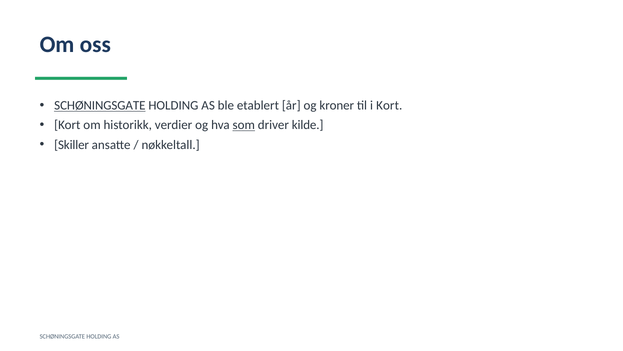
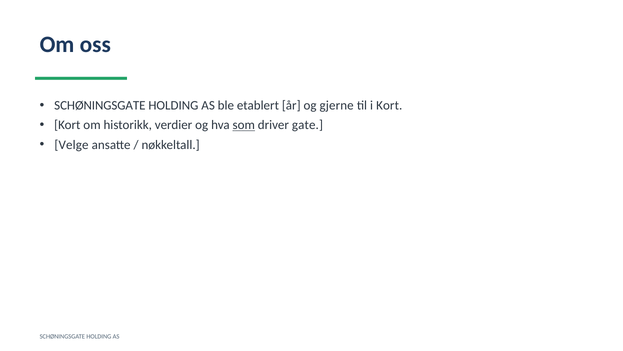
SCHØNINGSGATE at (100, 106) underline: present -> none
kroner: kroner -> gjerne
kilde: kilde -> gate
Skiller: Skiller -> Velge
